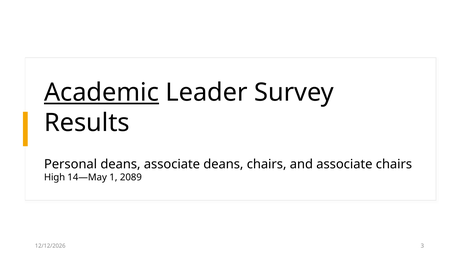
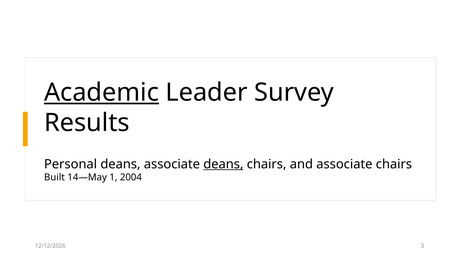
deans at (223, 164) underline: none -> present
High: High -> Built
2089: 2089 -> 2004
